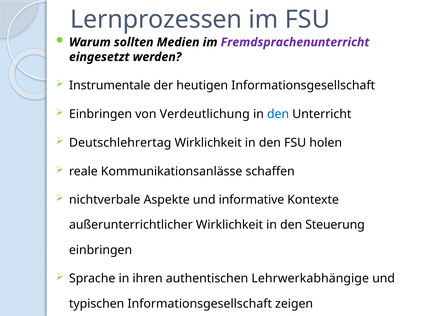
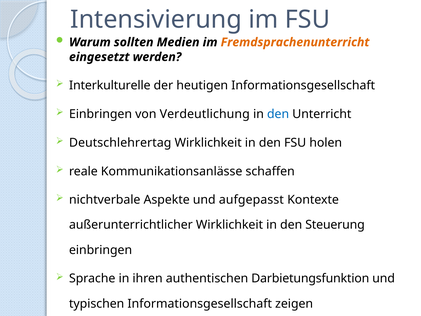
Lernprozessen: Lernprozessen -> Intensivierung
Fremdsprachenunterricht colour: purple -> orange
Instrumentale: Instrumentale -> Interkulturelle
informative: informative -> aufgepasst
Lehrwerkabhängige: Lehrwerkabhängige -> Darbietungsfunktion
